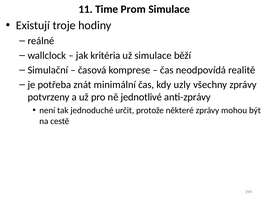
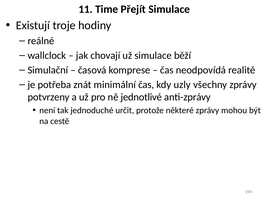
Prom: Prom -> Přejít
kritéria: kritéria -> chovají
